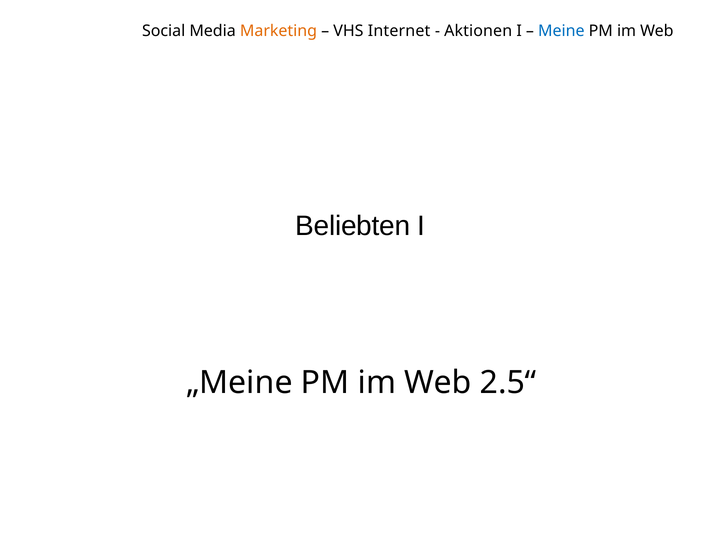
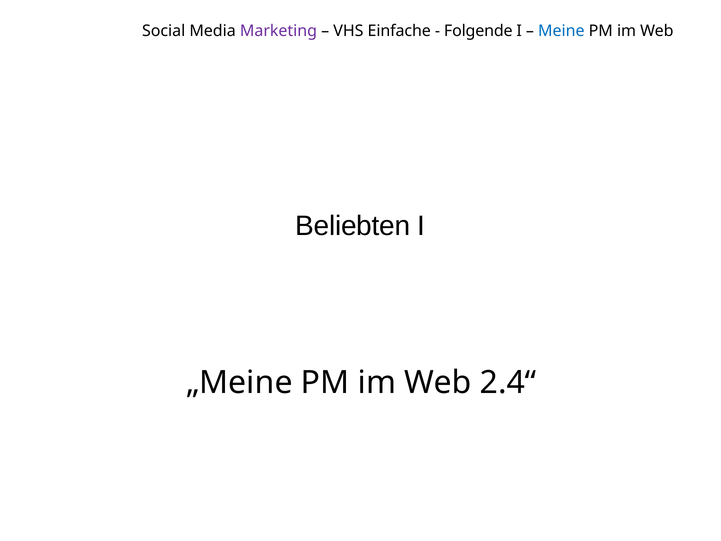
Marketing colour: orange -> purple
Internet: Internet -> Einfache
Aktionen: Aktionen -> Folgende
2.5“: 2.5“ -> 2.4“
